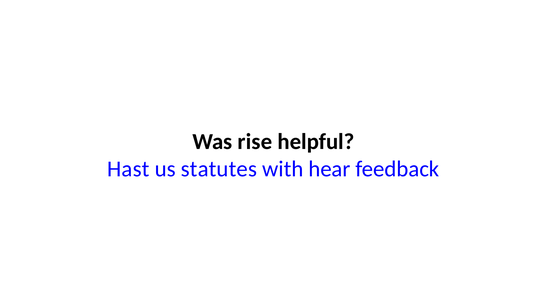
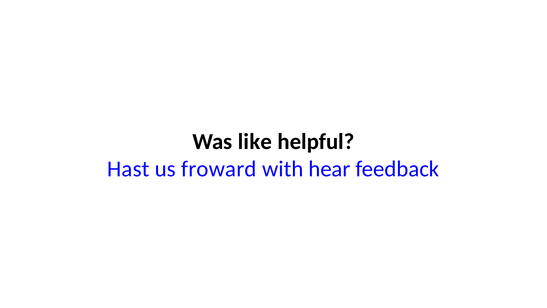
rise: rise -> like
statutes: statutes -> froward
